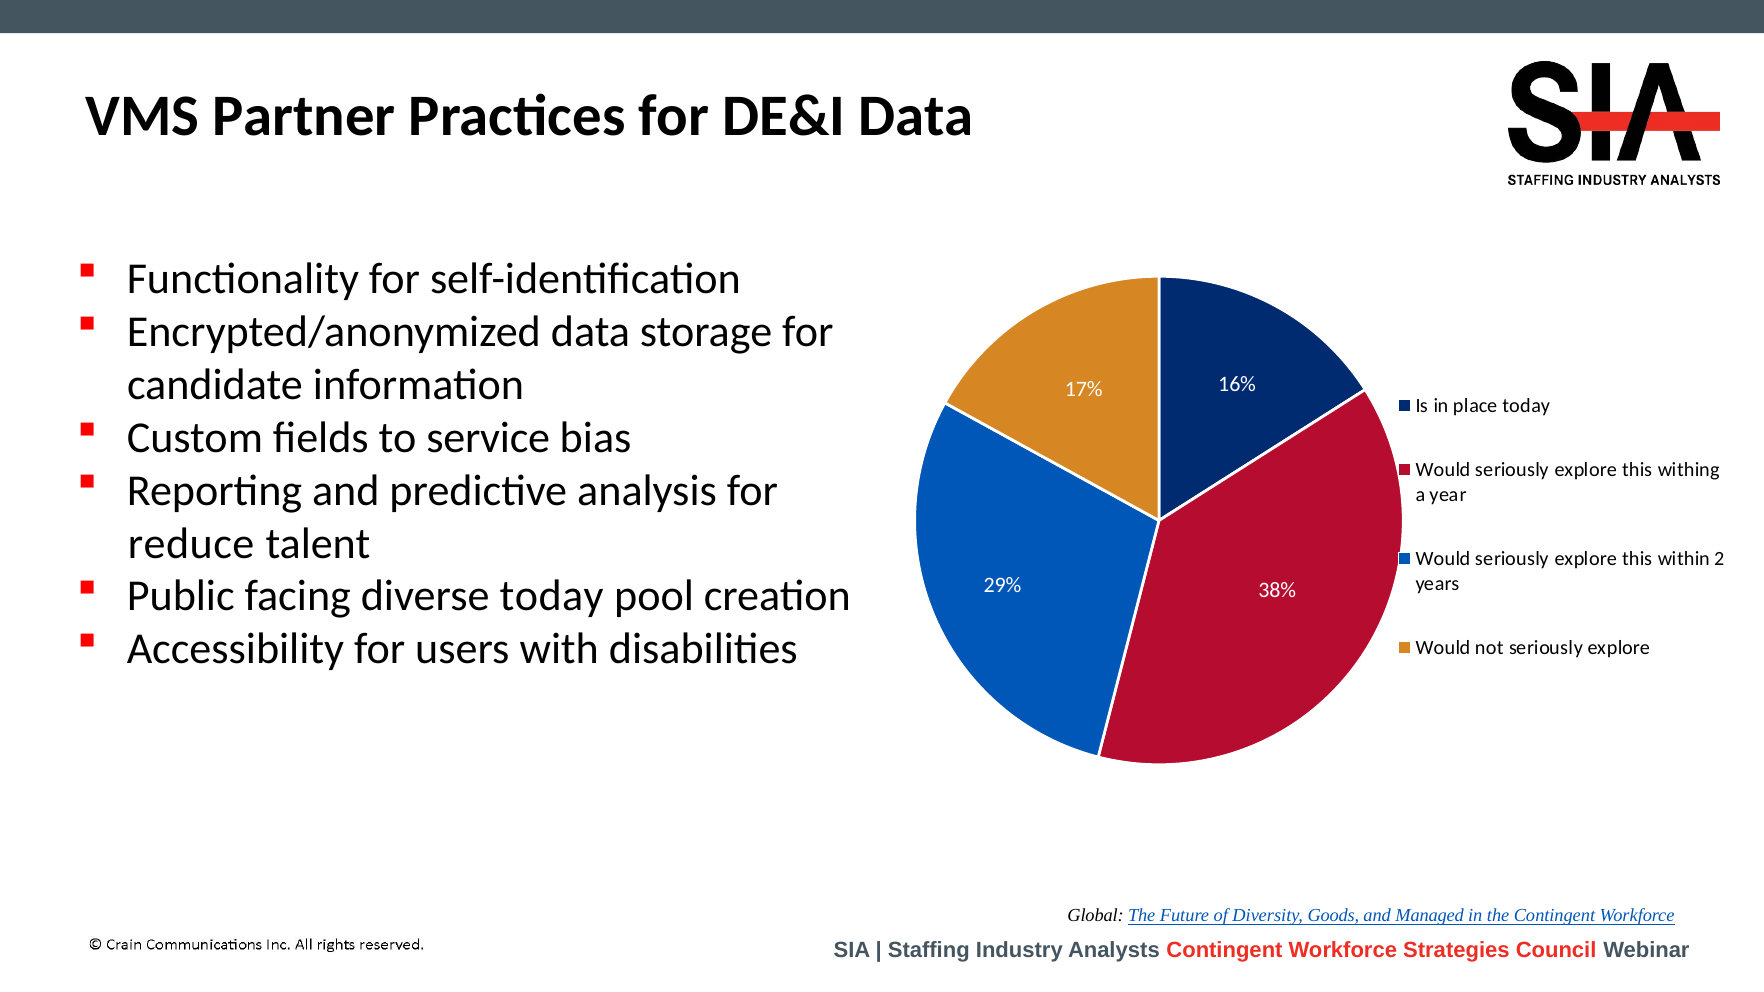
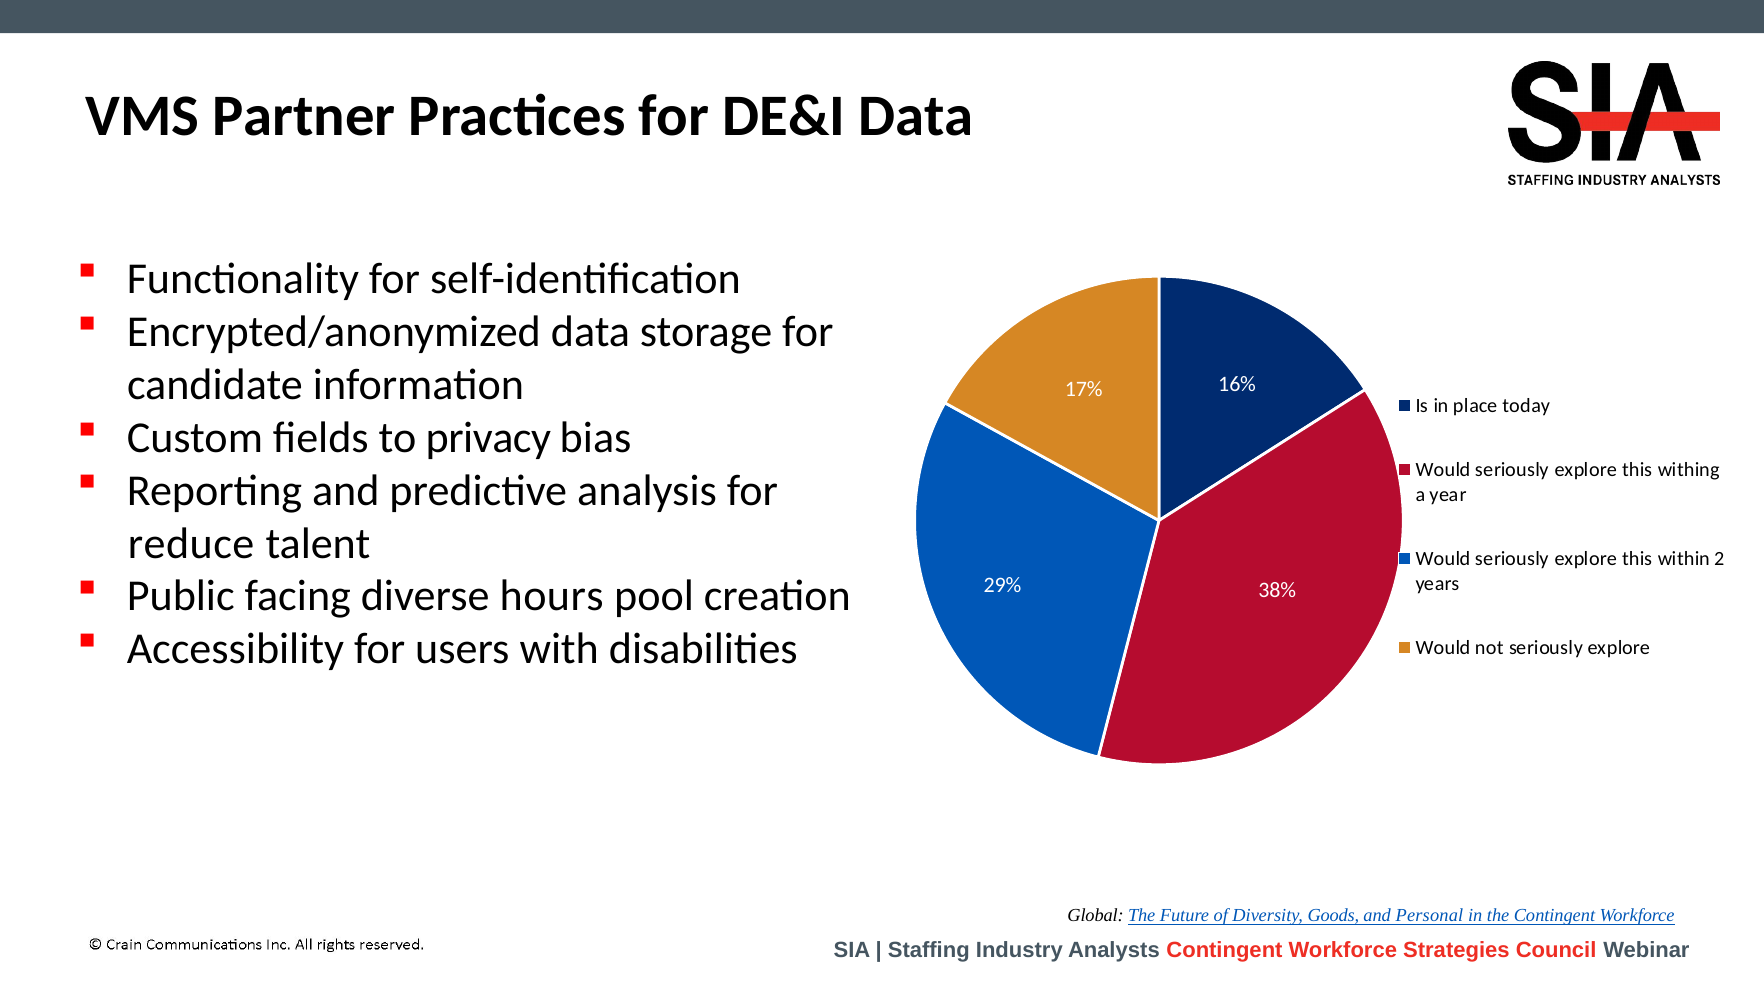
service: service -> privacy
diverse today: today -> hours
Managed: Managed -> Personal
